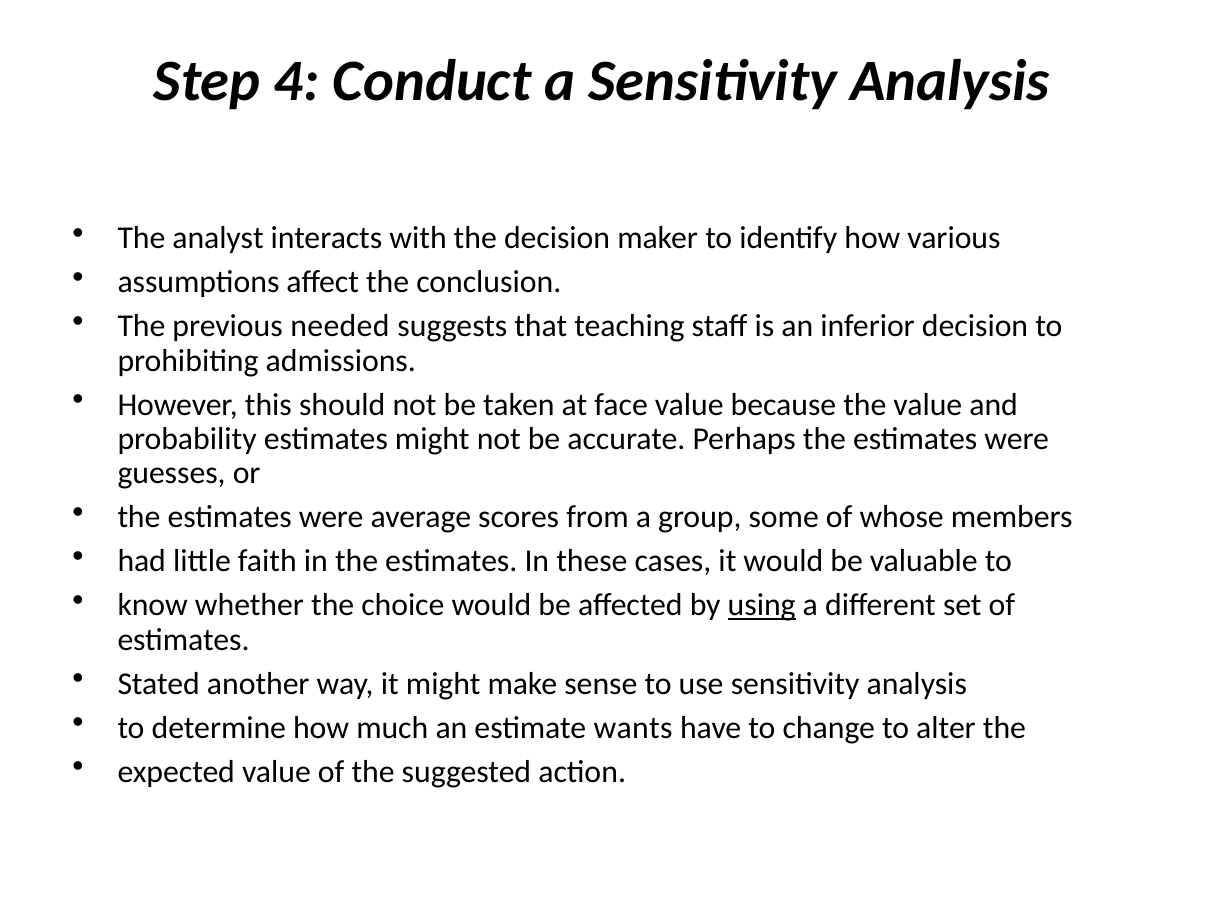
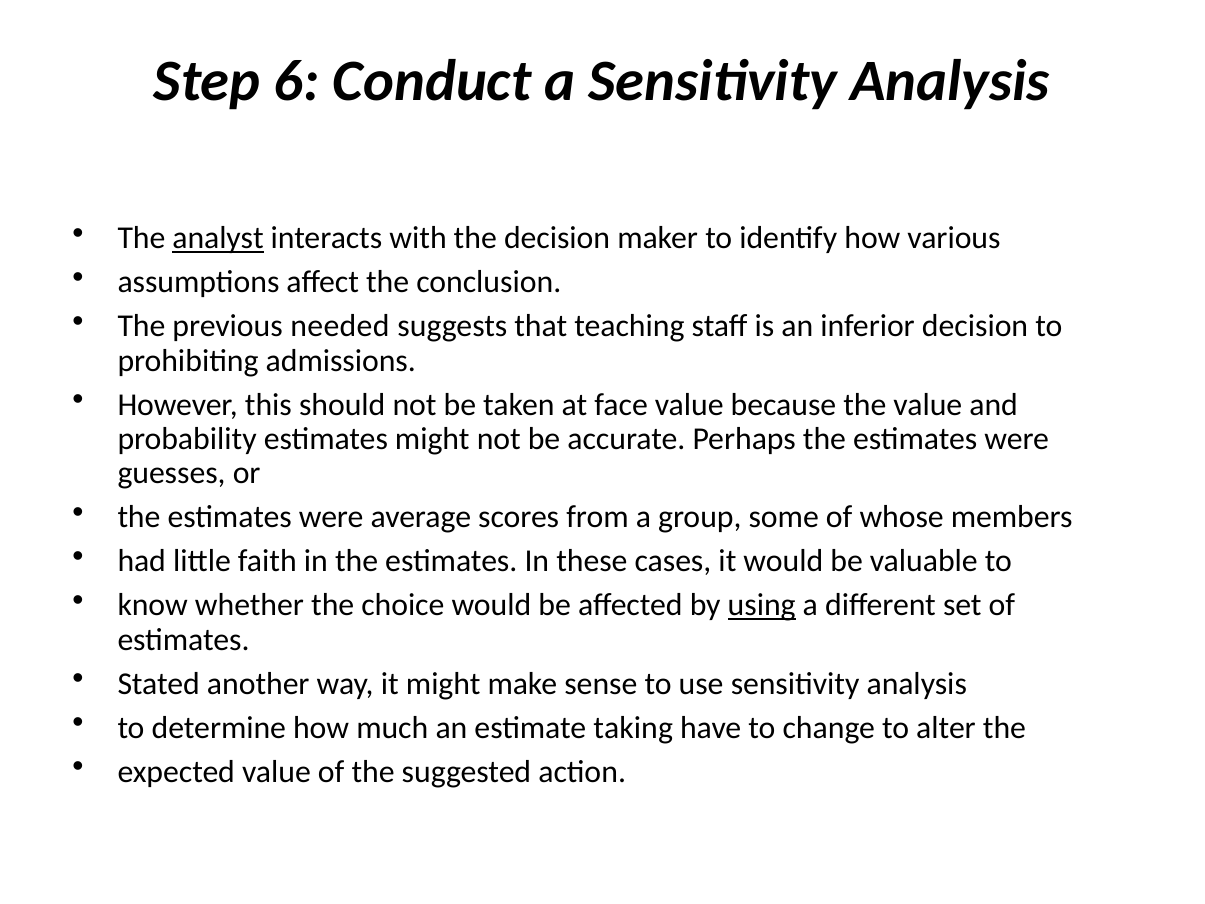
4: 4 -> 6
analyst underline: none -> present
wants: wants -> taking
